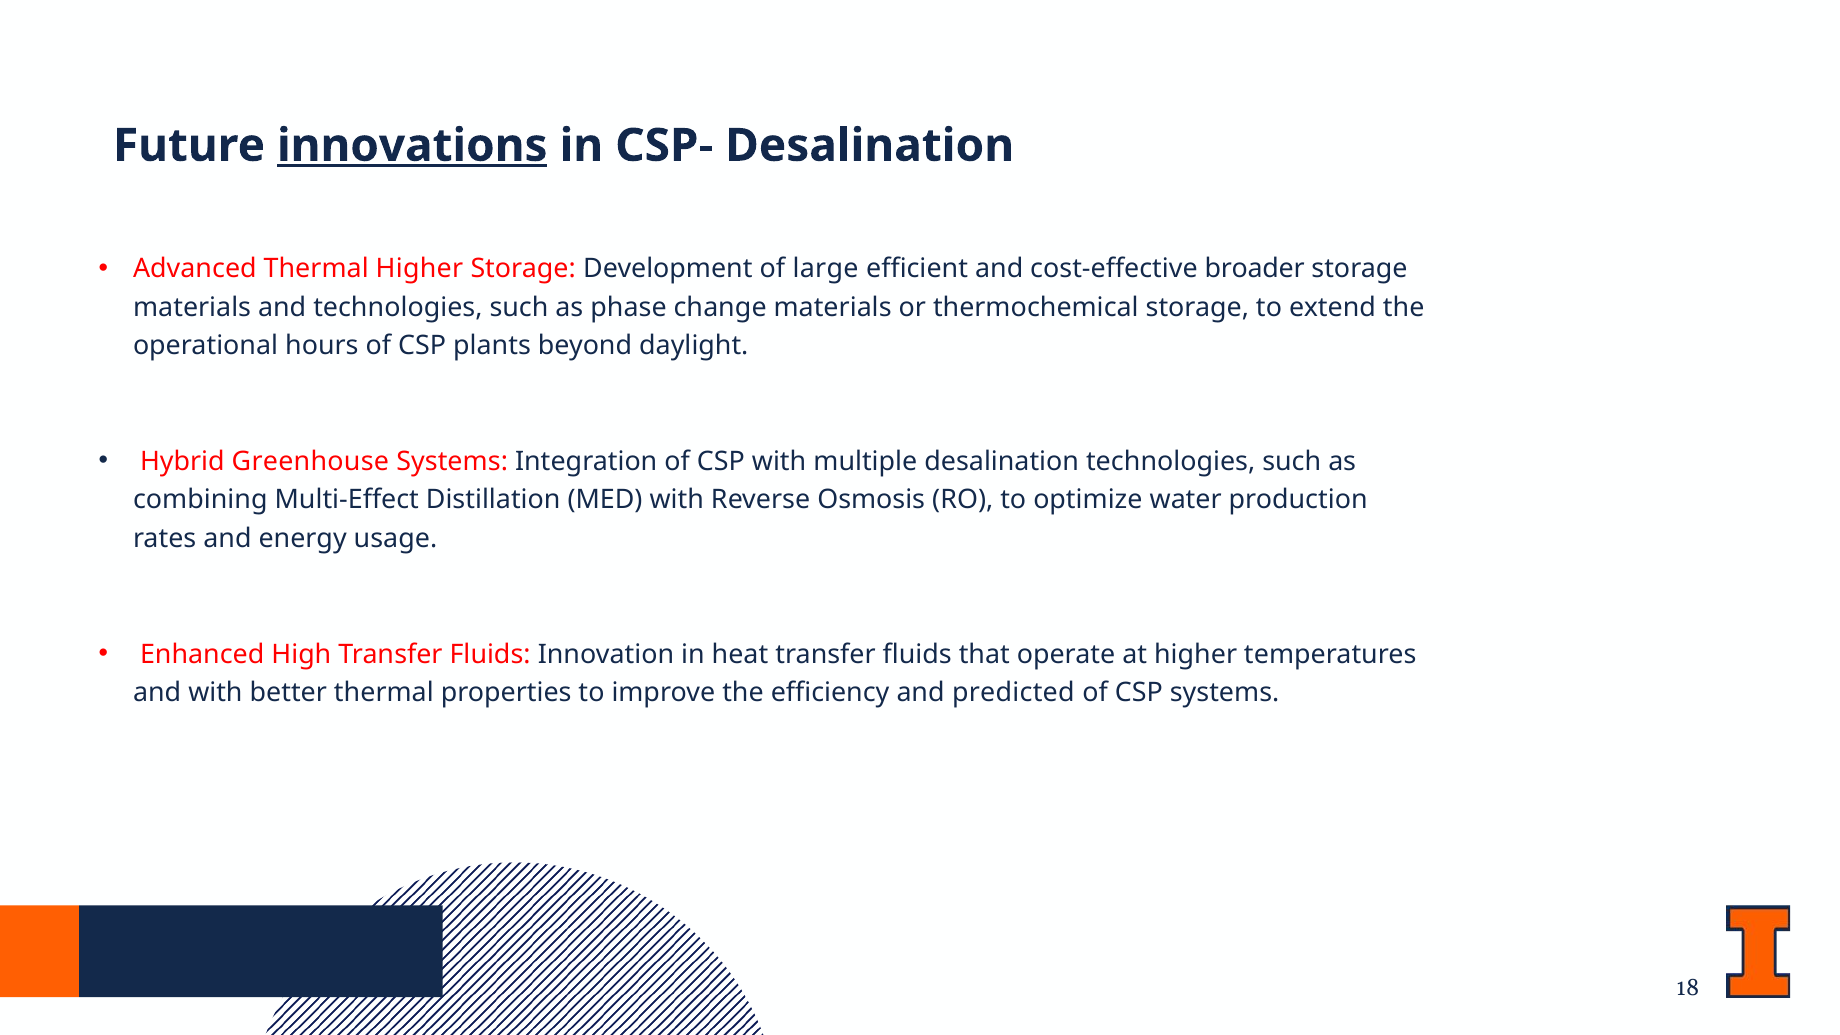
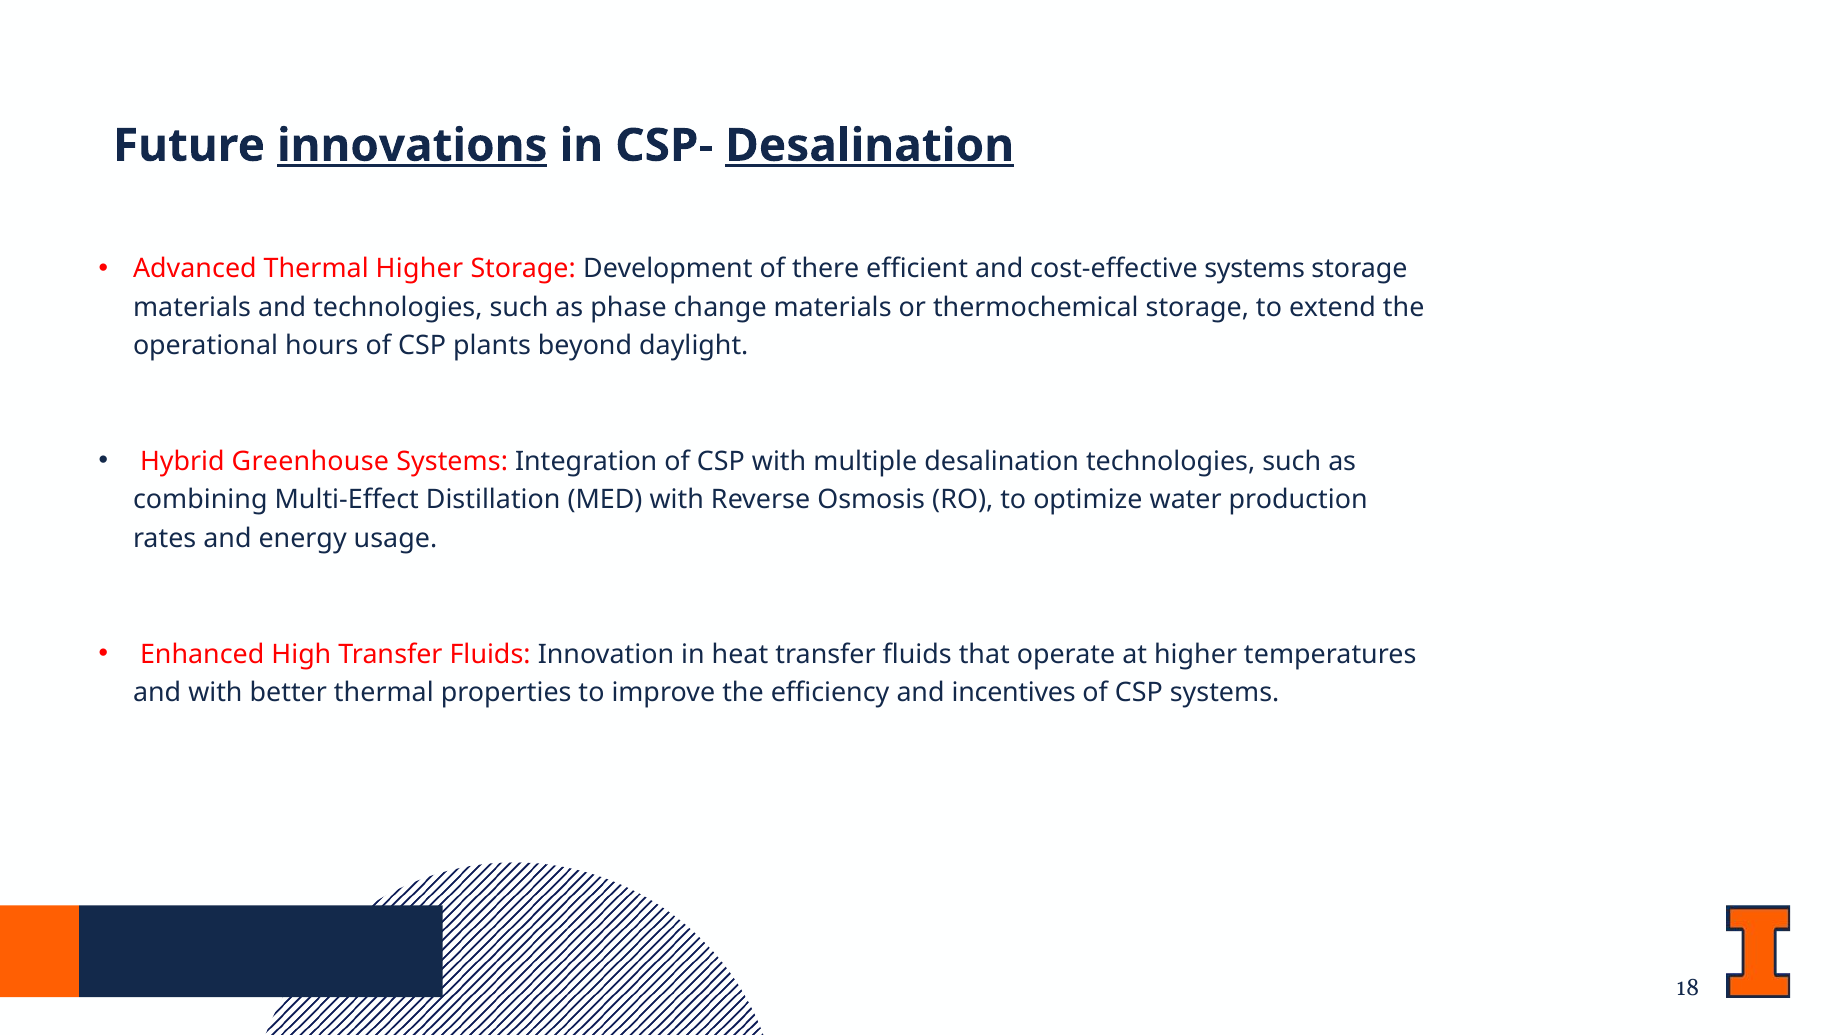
Desalination at (870, 146) underline: none -> present
large: large -> there
cost-effective broader: broader -> systems
predicted: predicted -> incentives
